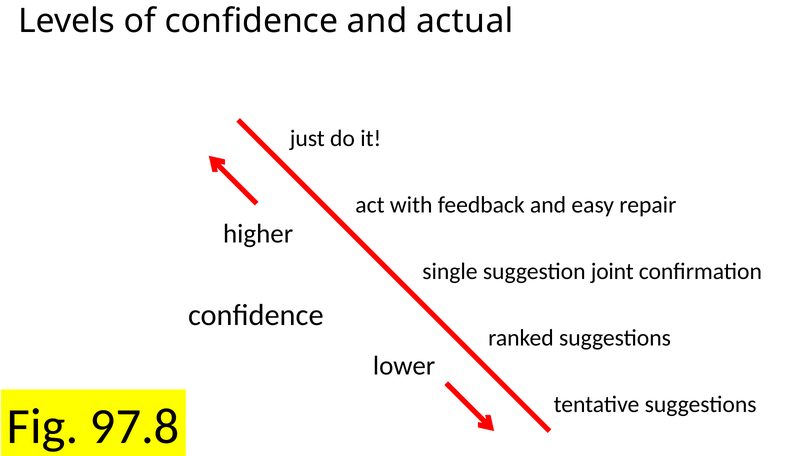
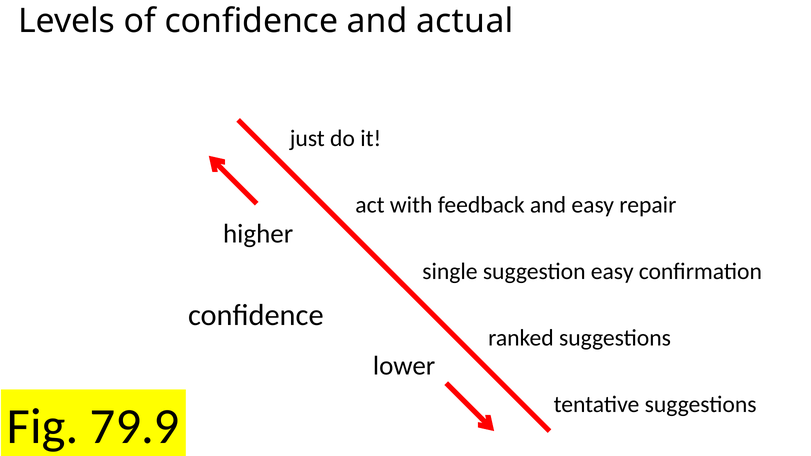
joint at (612, 272): joint -> easy
97.8: 97.8 -> 79.9
